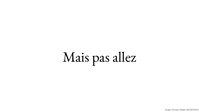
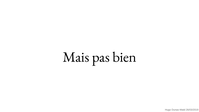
allez: allez -> bien
